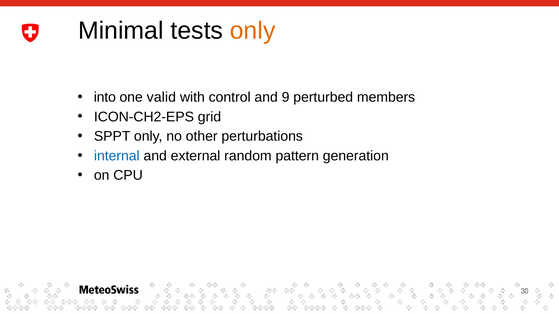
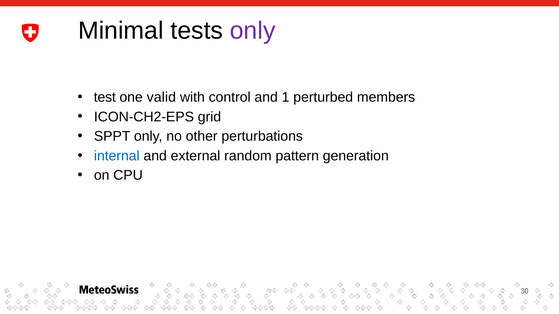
only at (253, 31) colour: orange -> purple
into: into -> test
9: 9 -> 1
